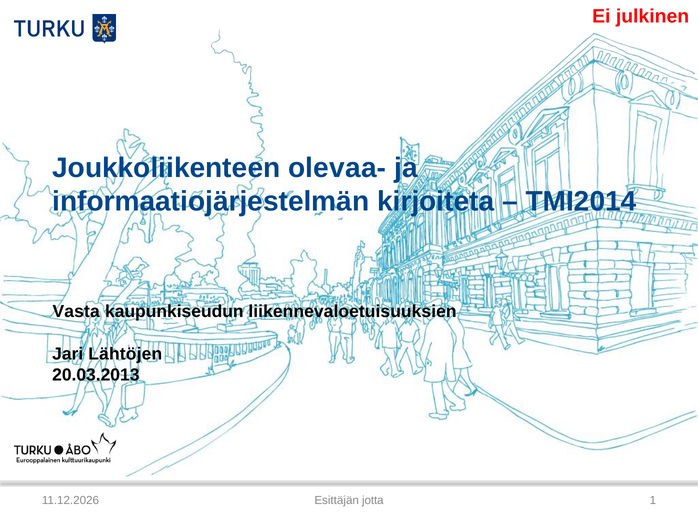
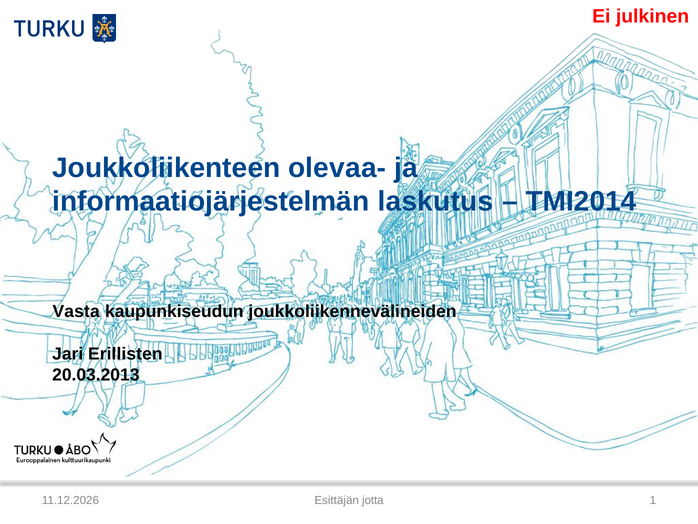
kirjoiteta: kirjoiteta -> laskutus
liikennevaloetuisuuksien: liikennevaloetuisuuksien -> joukkoliikennevälineiden
Lähtöjen: Lähtöjen -> Erillisten
